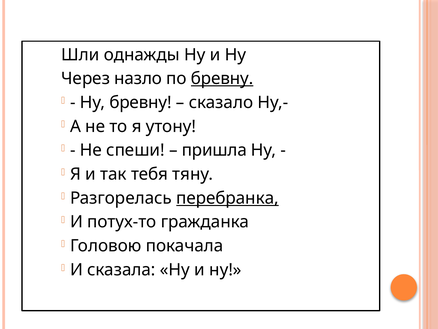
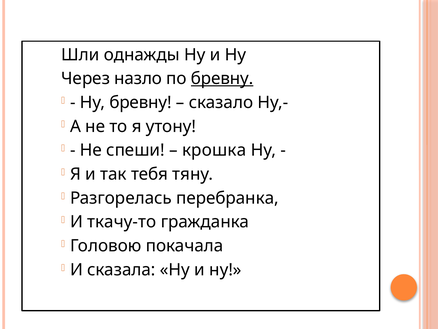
пришла: пришла -> крошка
перебранка underline: present -> none
потух-то: потух-то -> ткачу-то
